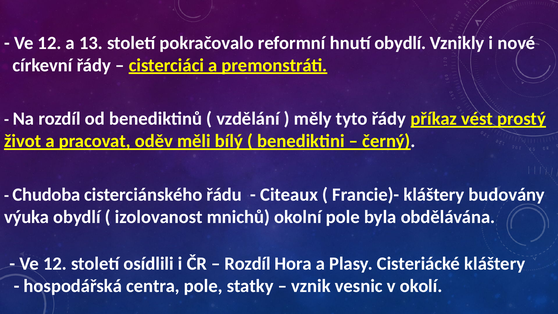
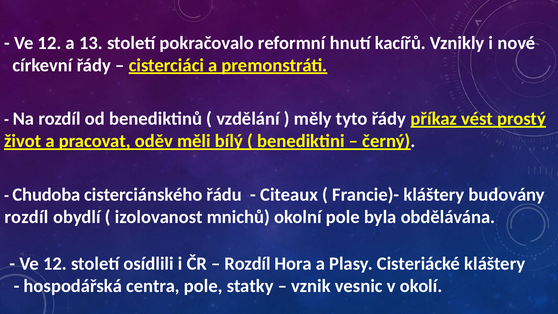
hnutí obydlí: obydlí -> kacířů
výuka at (27, 217): výuka -> rozdíl
